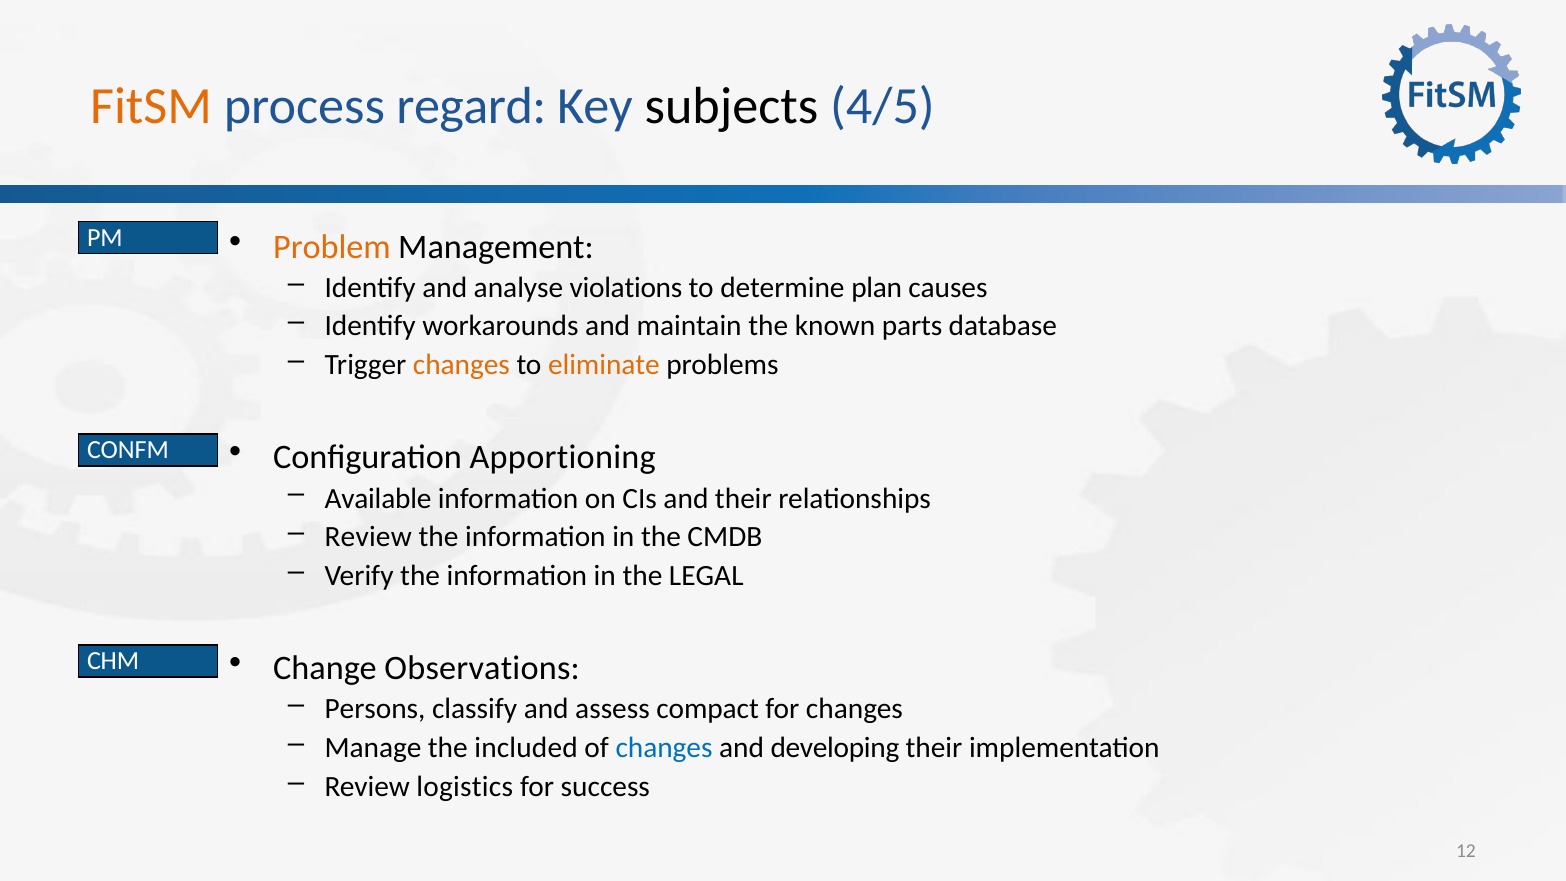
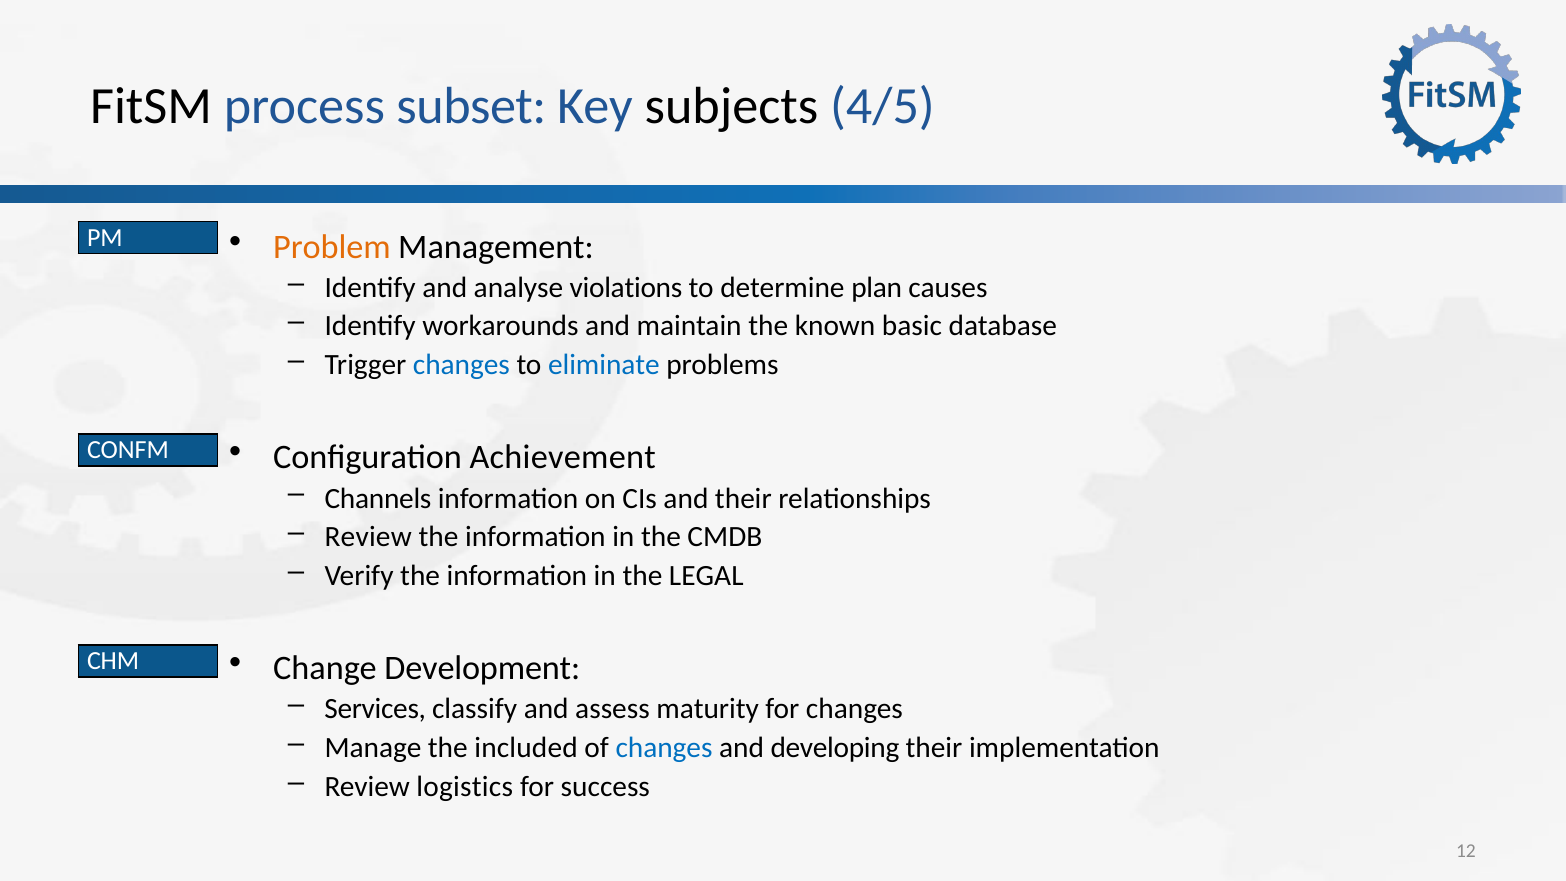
FitSM colour: orange -> black
regard: regard -> subset
parts: parts -> basic
changes at (461, 365) colour: orange -> blue
eliminate colour: orange -> blue
Apportioning: Apportioning -> Achievement
Available: Available -> Channels
Observations: Observations -> Development
Persons: Persons -> Services
compact: compact -> maturity
